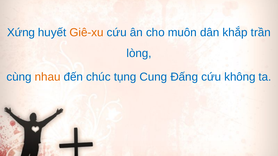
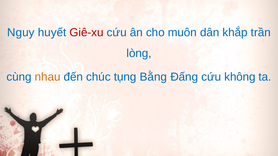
Xứng: Xứng -> Nguy
Giê-xu colour: orange -> red
Cung: Cung -> Bằng
